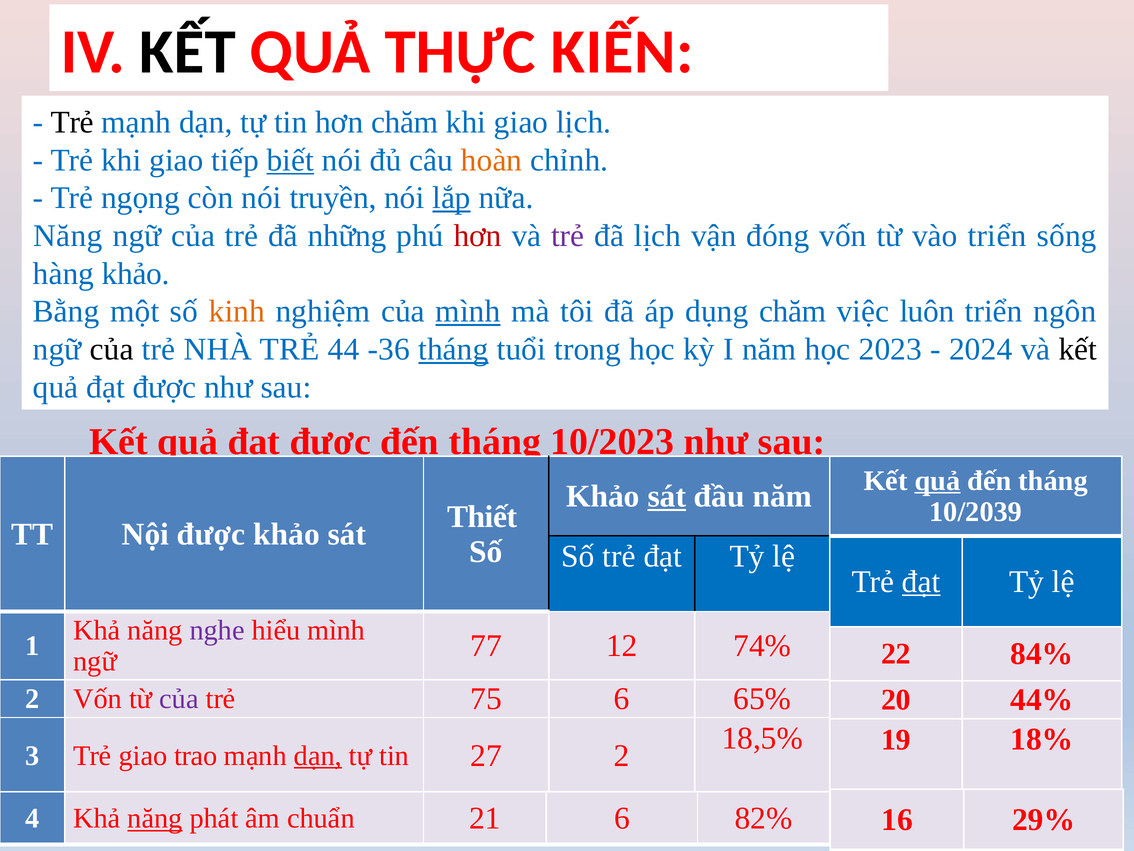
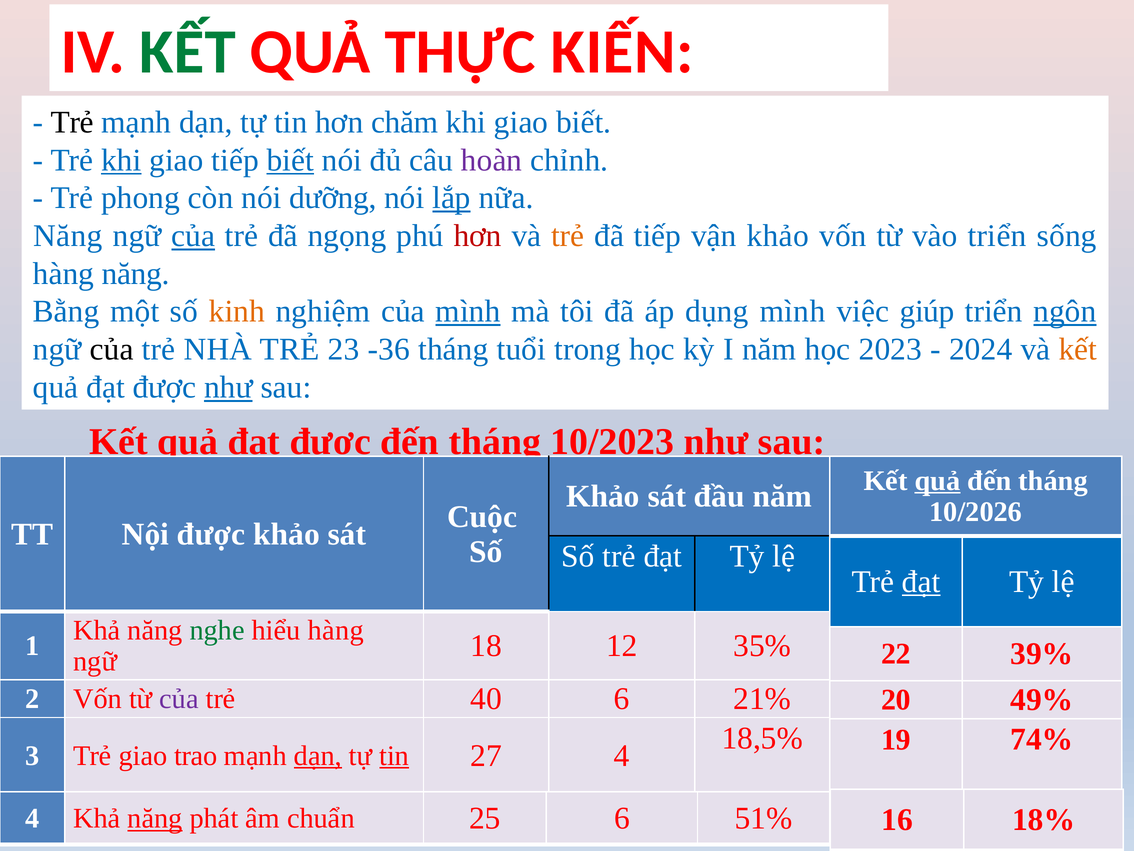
KẾT at (188, 52) colour: black -> green
giao lịch: lịch -> biết
khi at (121, 160) underline: none -> present
hoàn colour: orange -> purple
ngọng: ngọng -> phong
truyền: truyền -> dưỡng
của at (193, 236) underline: none -> present
những: những -> ngọng
trẻ at (568, 236) colour: purple -> orange
đã lịch: lịch -> tiếp
vận đóng: đóng -> khảo
hàng khảo: khảo -> năng
dụng chăm: chăm -> mình
luôn: luôn -> giúp
ngôn underline: none -> present
44: 44 -> 23
tháng at (453, 349) underline: present -> none
kết at (1078, 349) colour: black -> orange
như at (228, 387) underline: none -> present
sát at (667, 496) underline: present -> none
10/2039: 10/2039 -> 10/2026
Thiết: Thiết -> Cuộc
nghe colour: purple -> green
hiểu mình: mình -> hàng
84%: 84% -> 39%
77: 77 -> 18
74%: 74% -> 35%
75: 75 -> 40
65%: 65% -> 21%
44%: 44% -> 49%
18%: 18% -> 74%
tin at (394, 755) underline: none -> present
27 2: 2 -> 4
21: 21 -> 25
82%: 82% -> 51%
29%: 29% -> 18%
